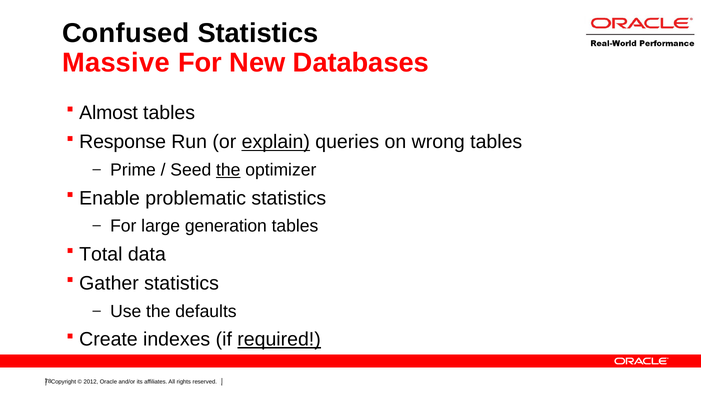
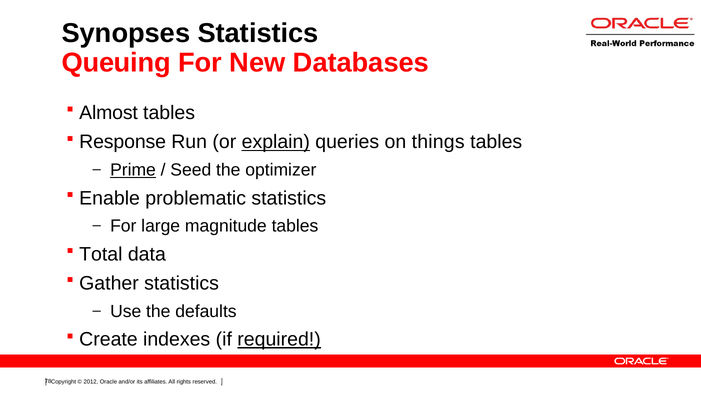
Confused: Confused -> Synopses
Massive: Massive -> Queuing
wrong: wrong -> things
Prime underline: none -> present
the at (228, 170) underline: present -> none
generation: generation -> magnitude
